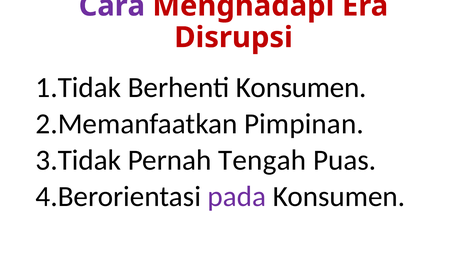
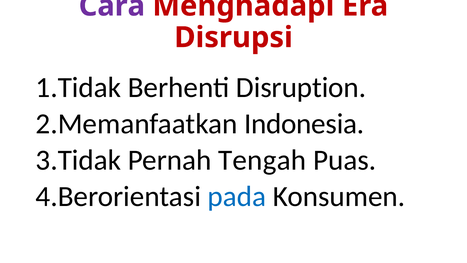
Berhenti Konsumen: Konsumen -> Disruption
Pimpinan: Pimpinan -> Indonesia
pada colour: purple -> blue
